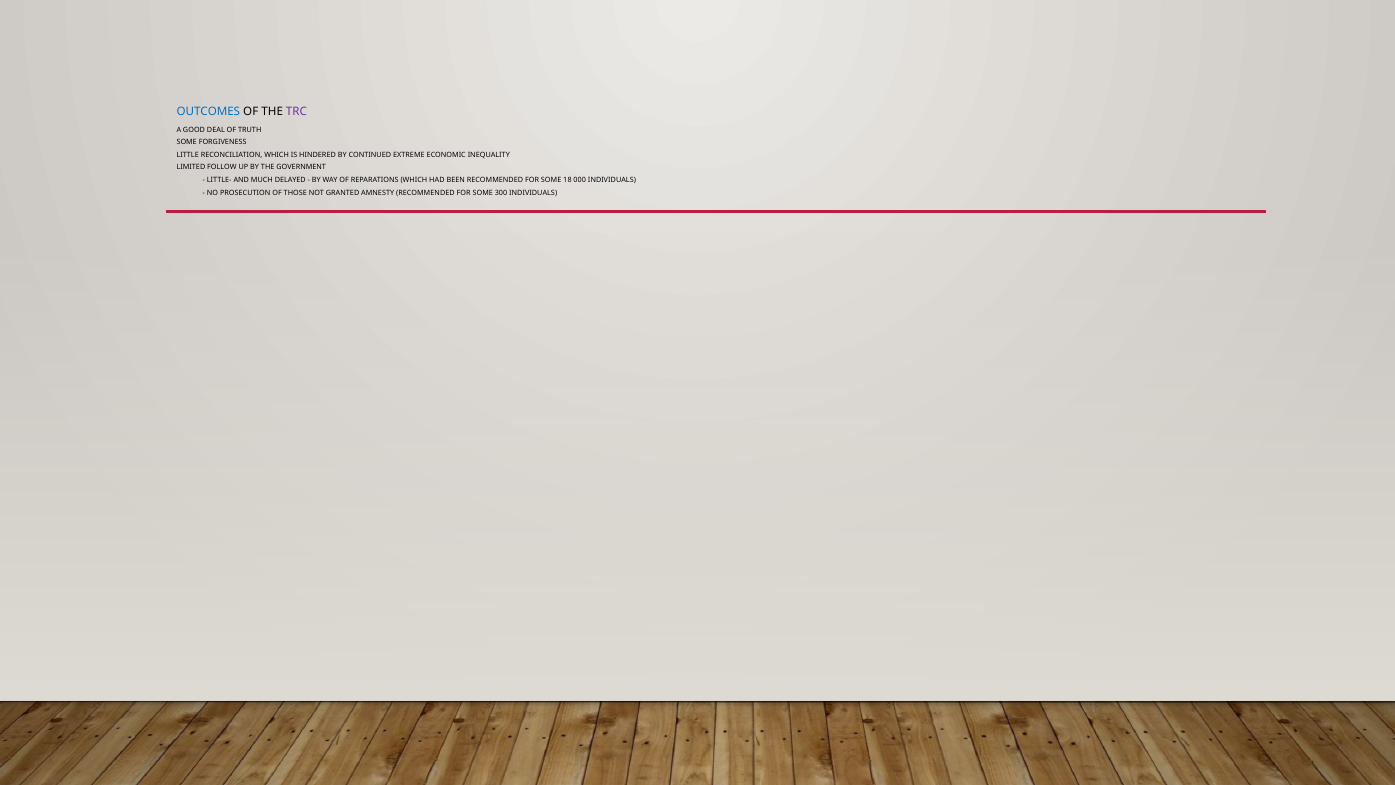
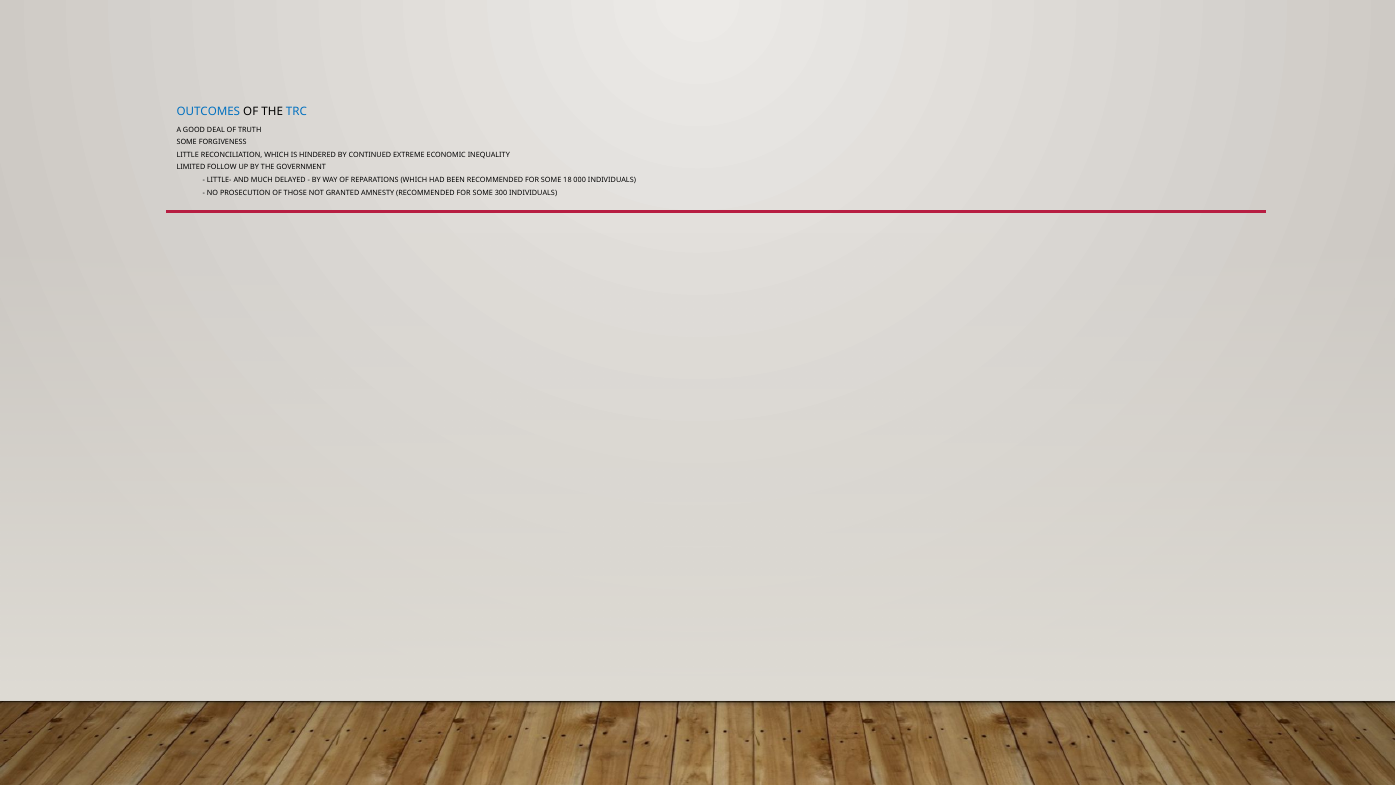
TRC colour: purple -> blue
